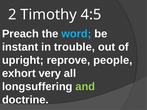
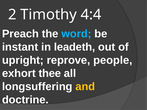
4:5: 4:5 -> 4:4
trouble: trouble -> leadeth
very: very -> thee
and colour: light green -> yellow
